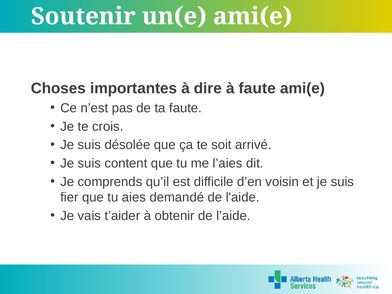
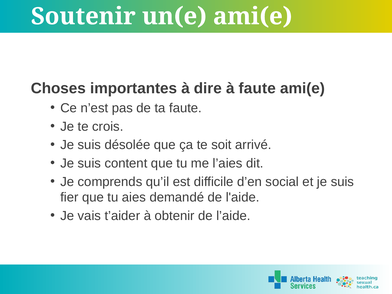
voisin: voisin -> social
